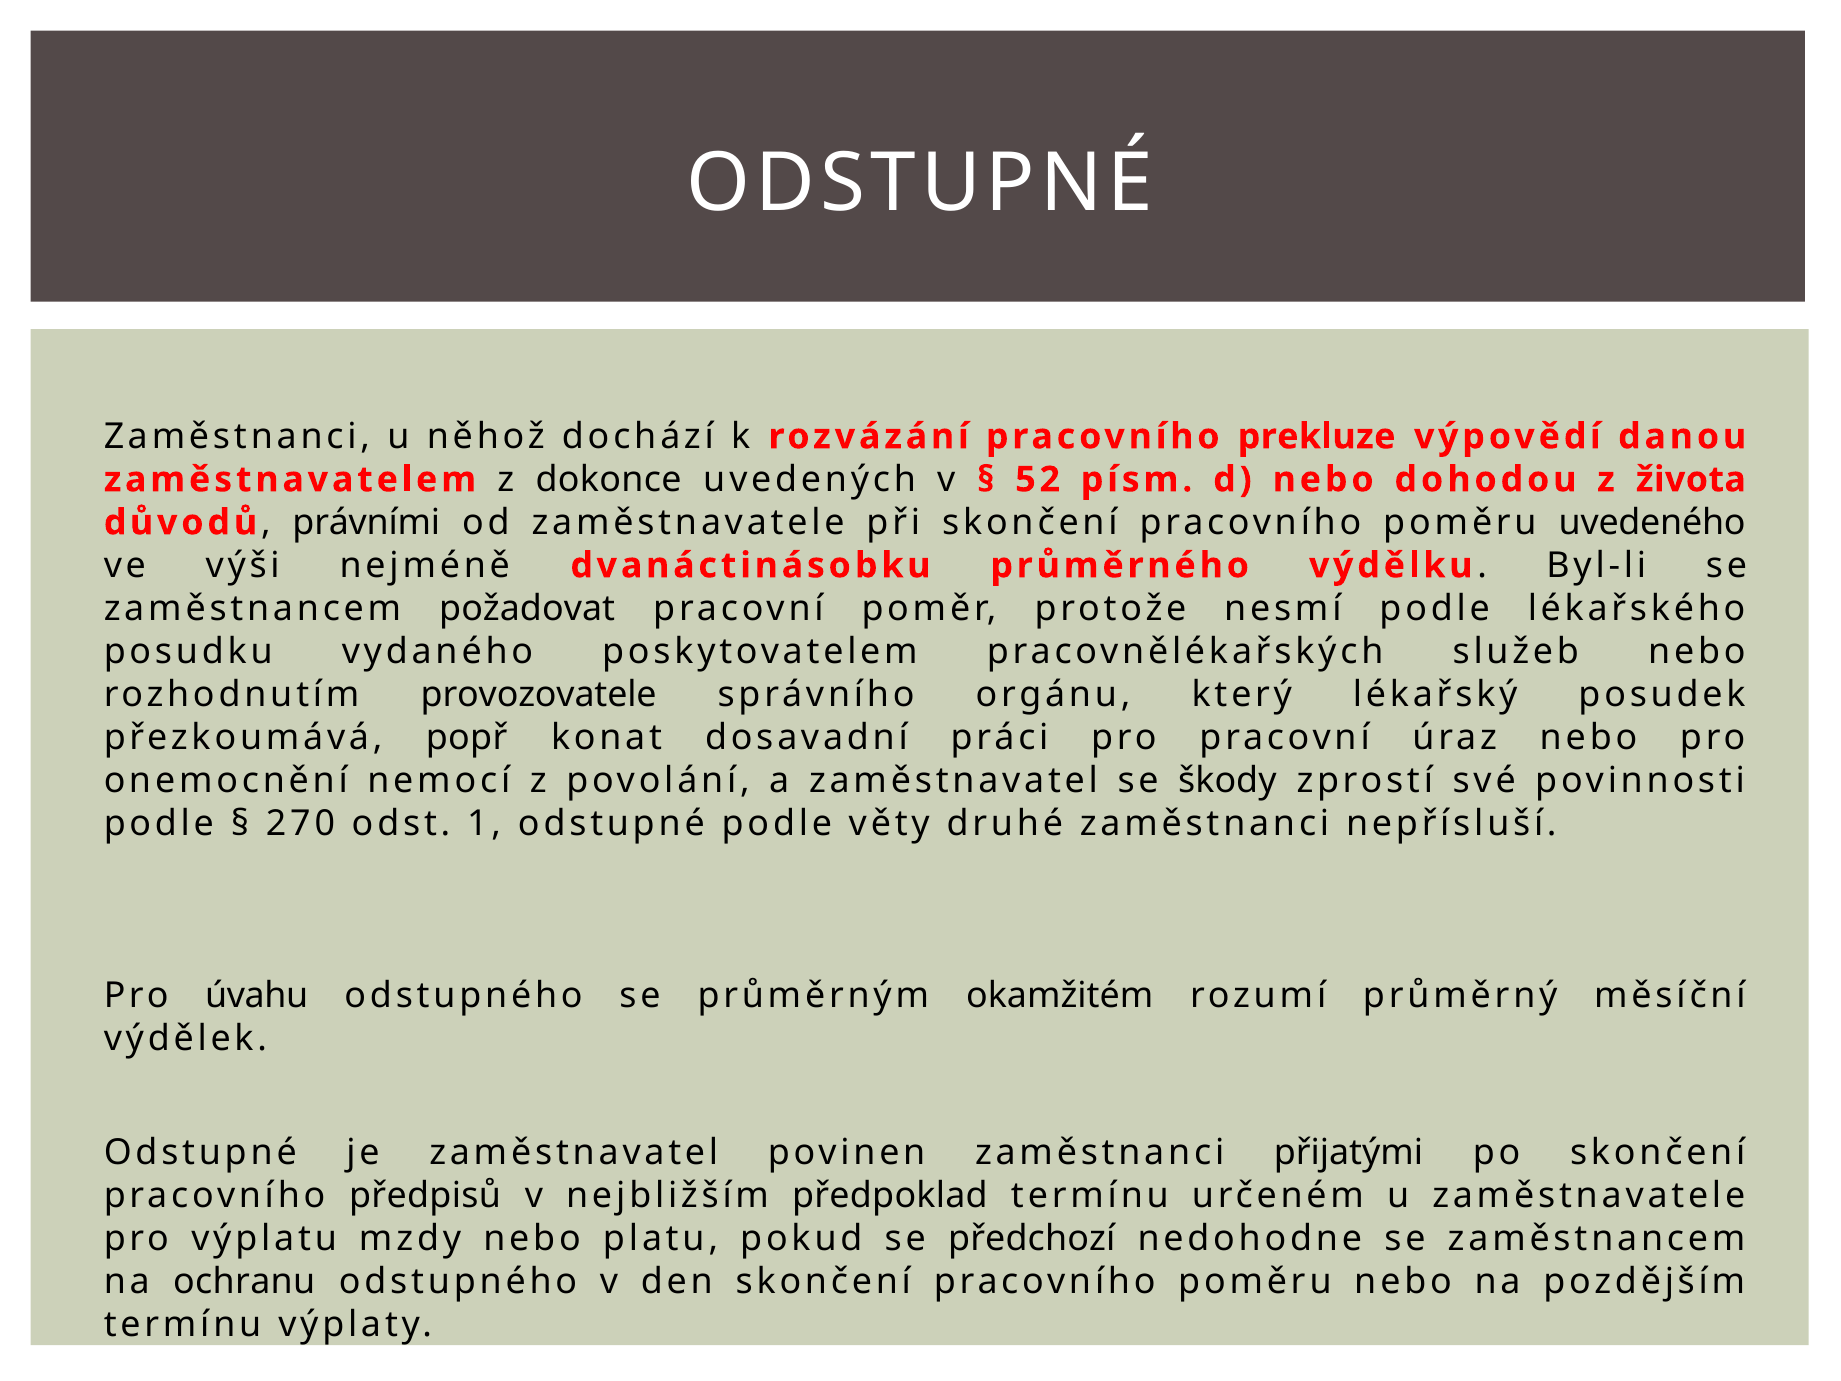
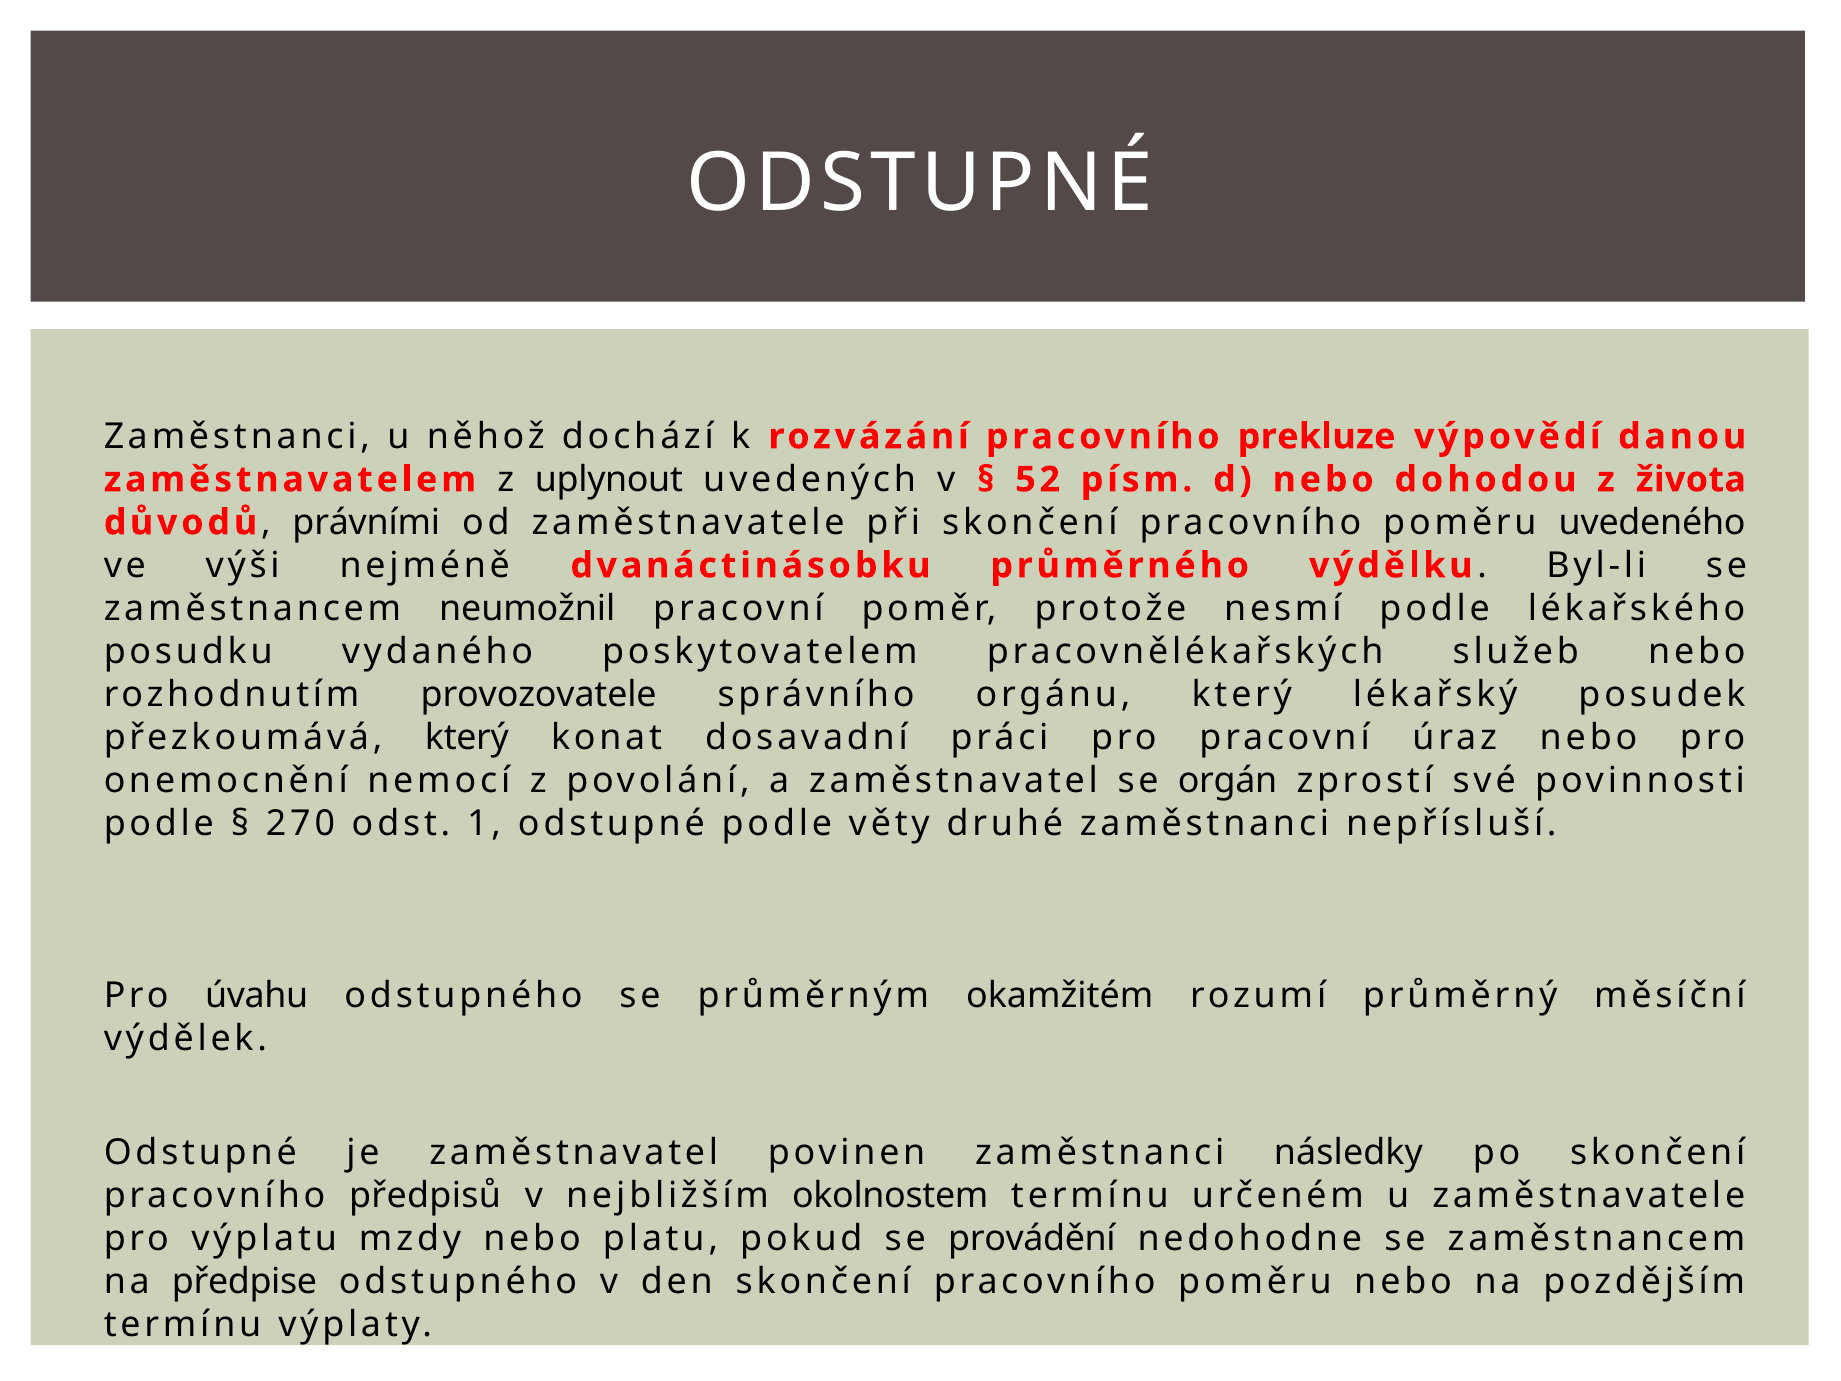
dokonce: dokonce -> uplynout
požadovat: požadovat -> neumožnil
přezkoumává popř: popř -> který
škody: škody -> orgán
přijatými: přijatými -> následky
předpoklad: předpoklad -> okolnostem
předchozí: předchozí -> provádění
ochranu: ochranu -> předpise
